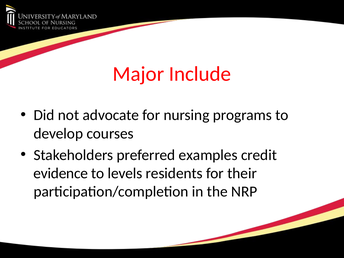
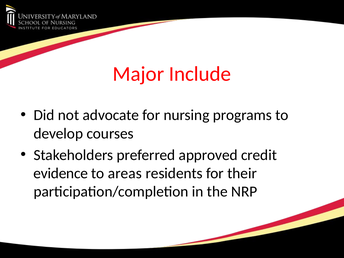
examples: examples -> approved
levels: levels -> areas
